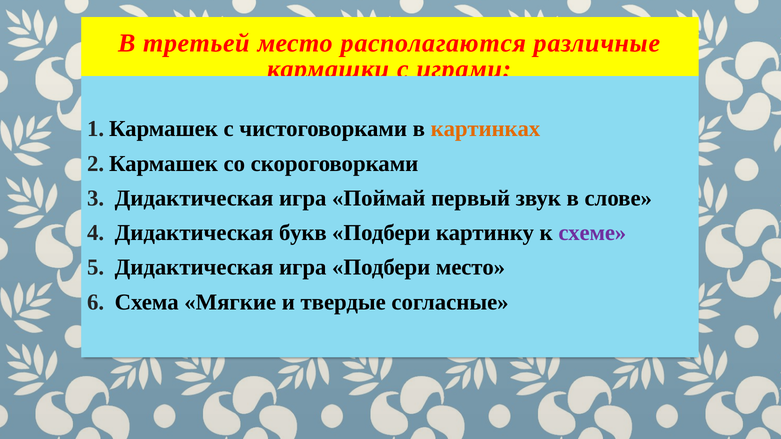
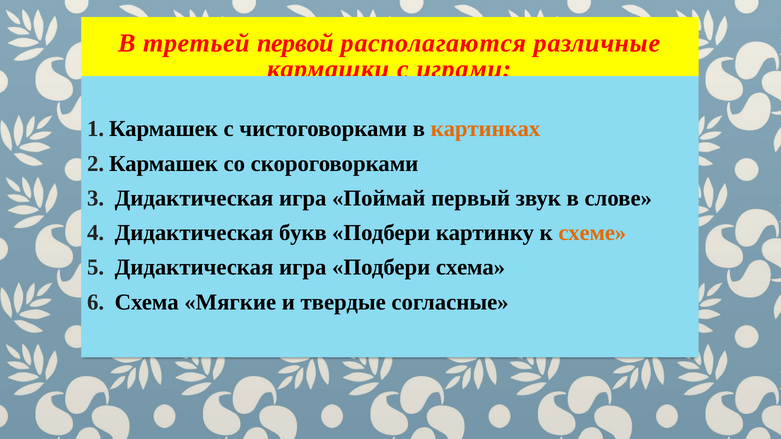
третьей место: место -> первой
схеме colour: purple -> orange
Подбери место: место -> схема
